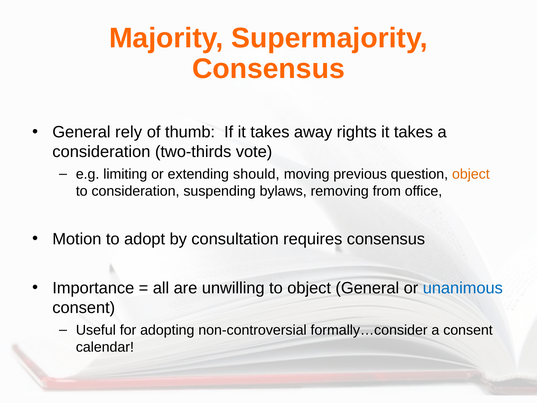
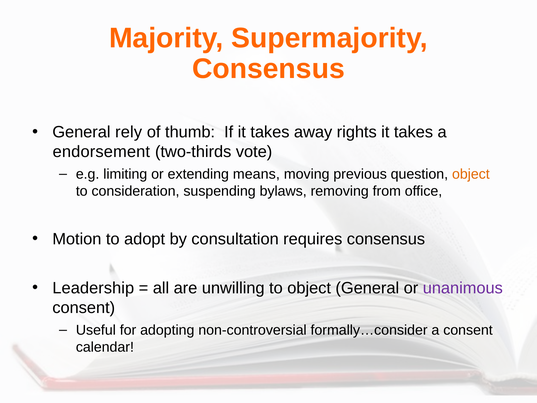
consideration at (101, 152): consideration -> endorsement
should: should -> means
Importance: Importance -> Leadership
unanimous colour: blue -> purple
